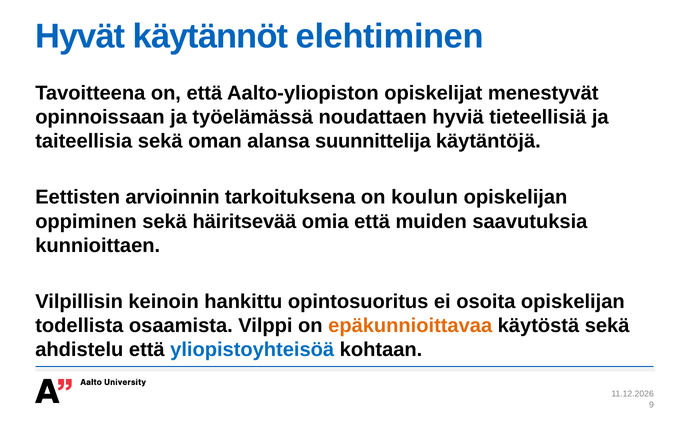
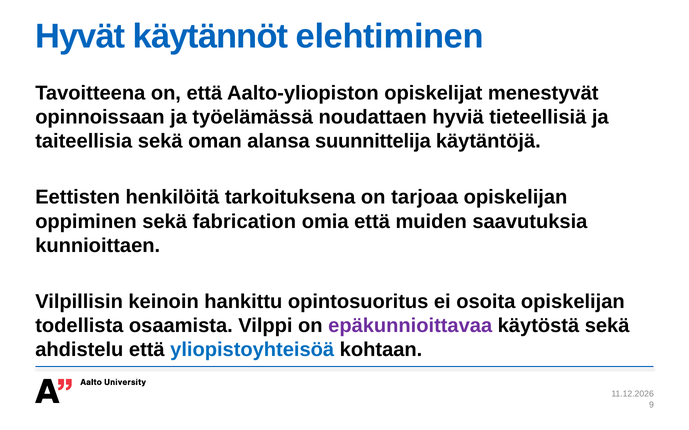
arvioinnin: arvioinnin -> henkilöitä
koulun: koulun -> tarjoaa
häiritsevää: häiritsevää -> fabrication
epäkunnioittavaa colour: orange -> purple
